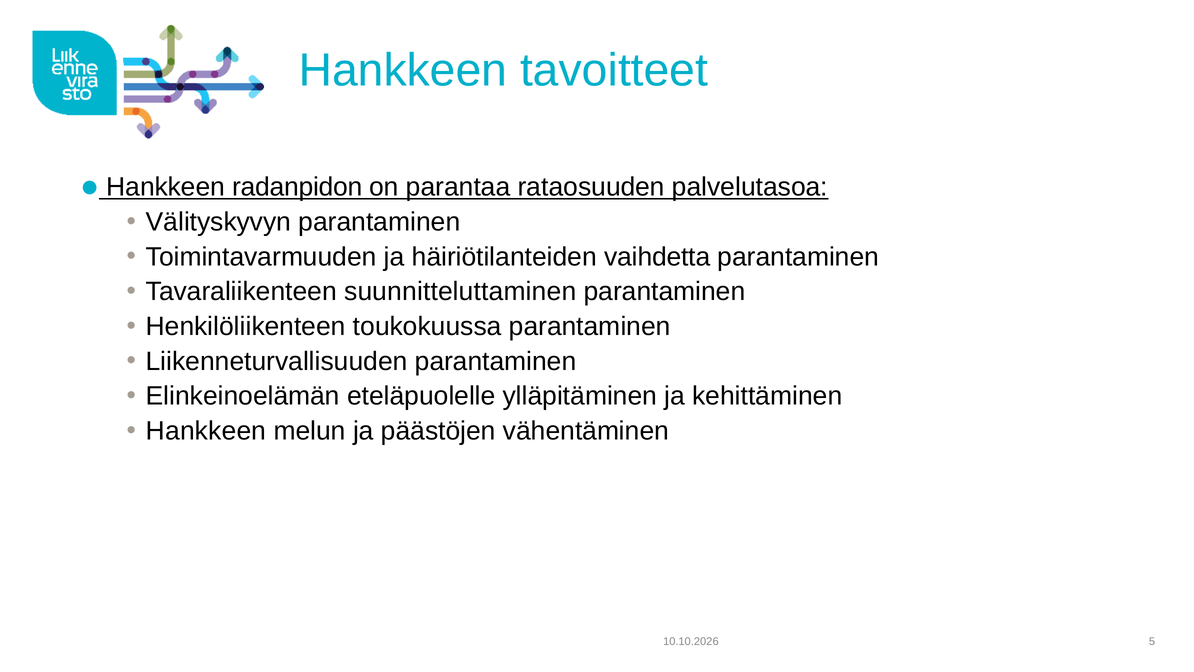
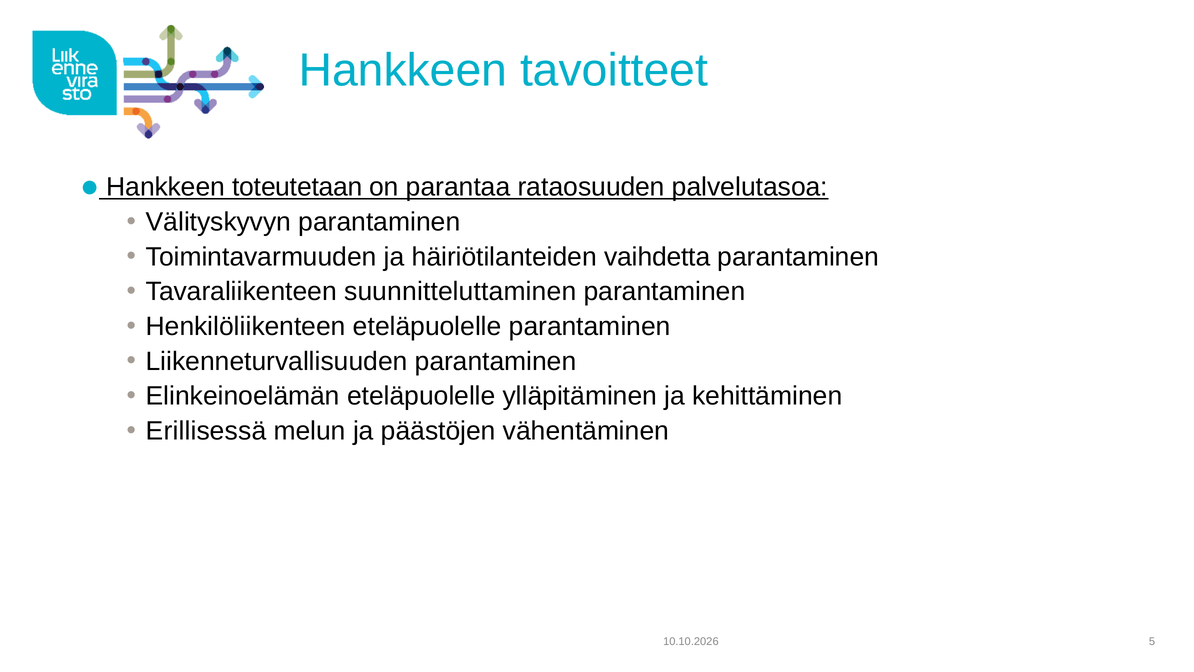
radanpidon: radanpidon -> toteutetaan
Henkilöliikenteen toukokuussa: toukokuussa -> eteläpuolelle
Hankkeen at (206, 431): Hankkeen -> Erillisessä
